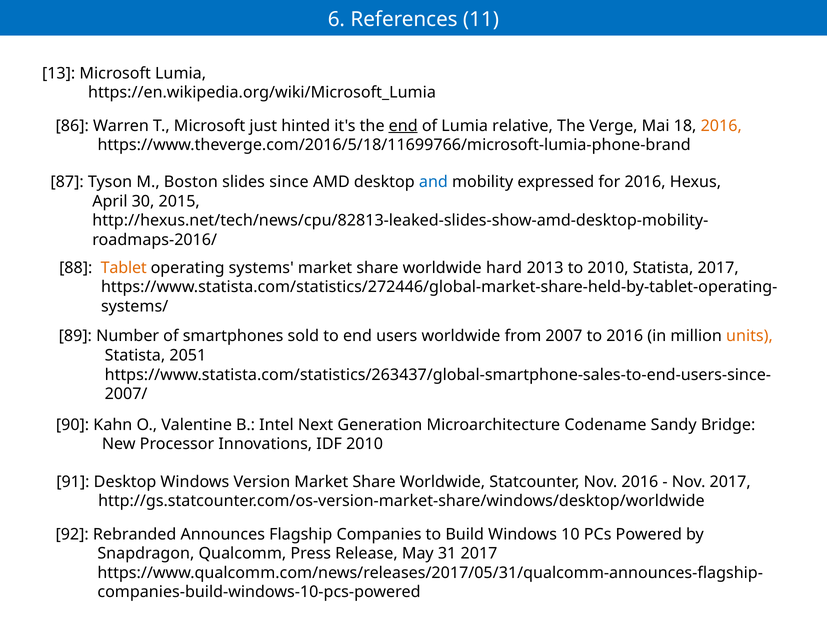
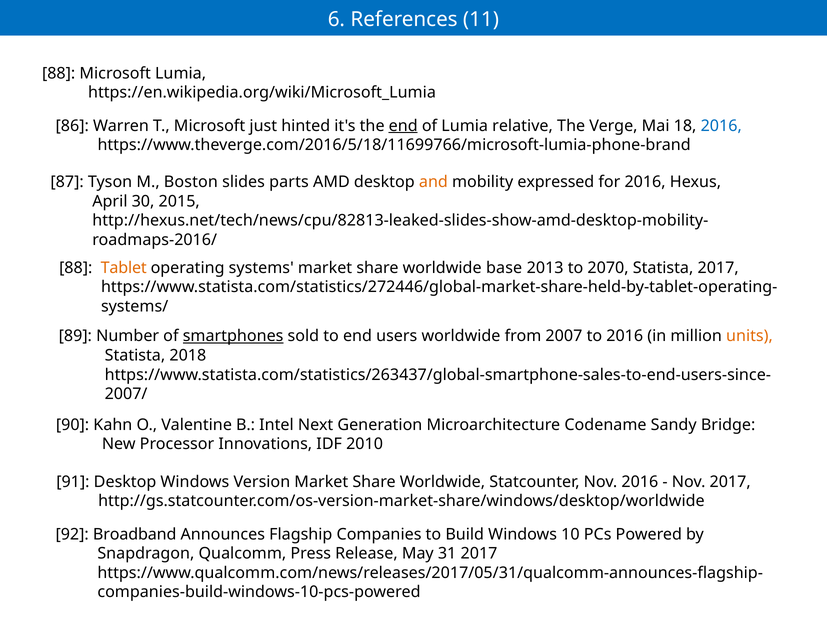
13 at (59, 73): 13 -> 88
2016 at (721, 126) colour: orange -> blue
since: since -> parts
and colour: blue -> orange
hard: hard -> base
to 2010: 2010 -> 2070
smartphones underline: none -> present
2051: 2051 -> 2018
Rebranded: Rebranded -> Broadband
